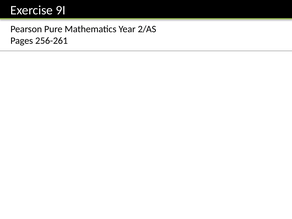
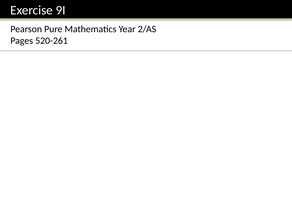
256-261: 256-261 -> 520-261
